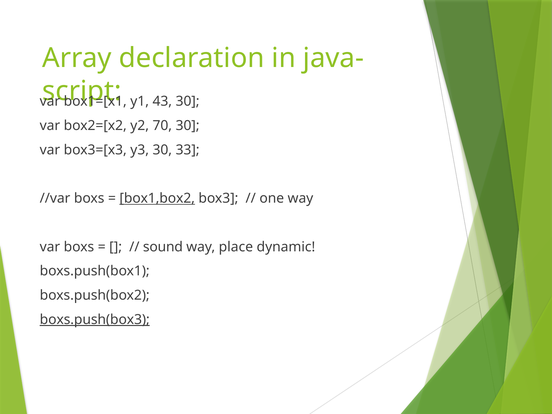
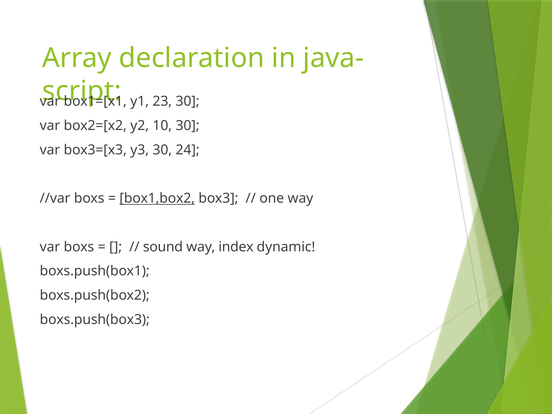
43: 43 -> 23
70: 70 -> 10
33: 33 -> 24
place: place -> index
boxs.push(box3 underline: present -> none
